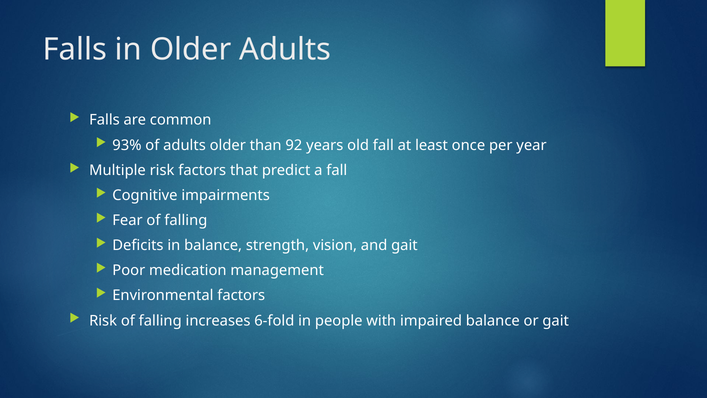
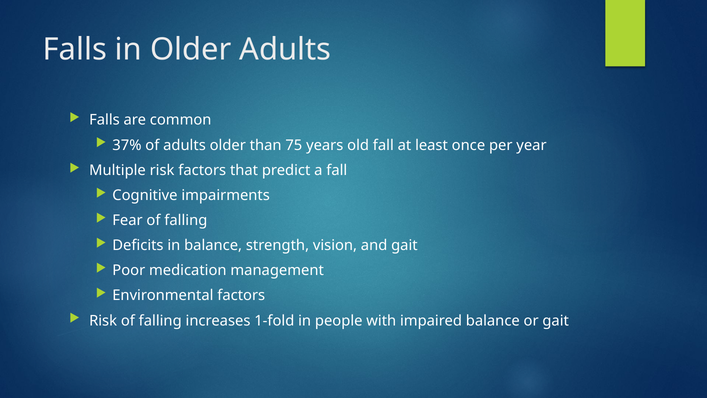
93%: 93% -> 37%
92: 92 -> 75
6-fold: 6-fold -> 1-fold
